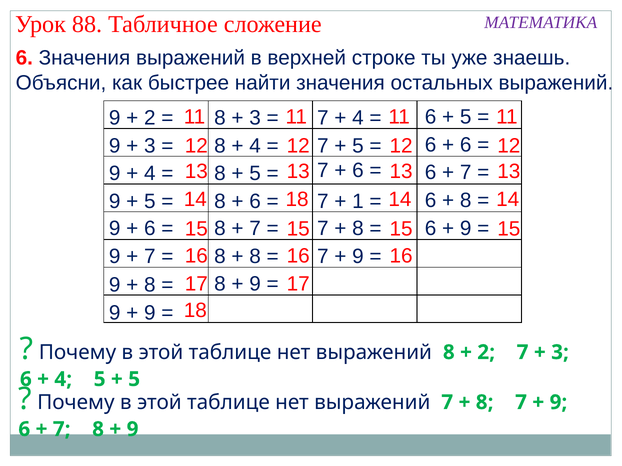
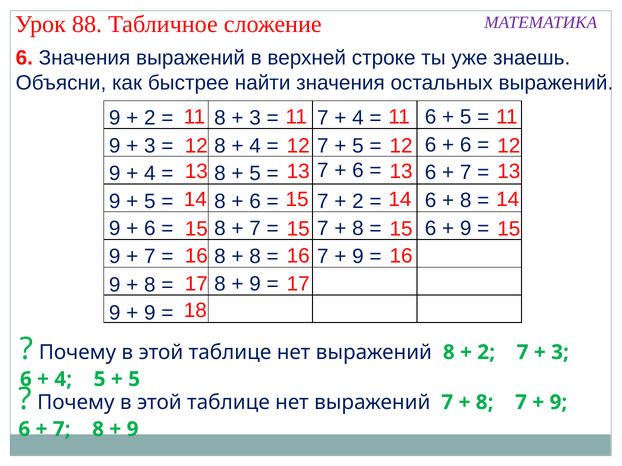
18 at (297, 200): 18 -> 15
1 at (358, 202): 1 -> 2
